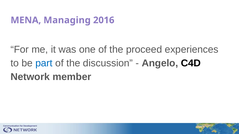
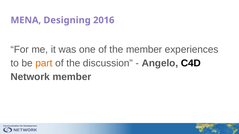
Managing: Managing -> Designing
the proceed: proceed -> member
part colour: blue -> orange
